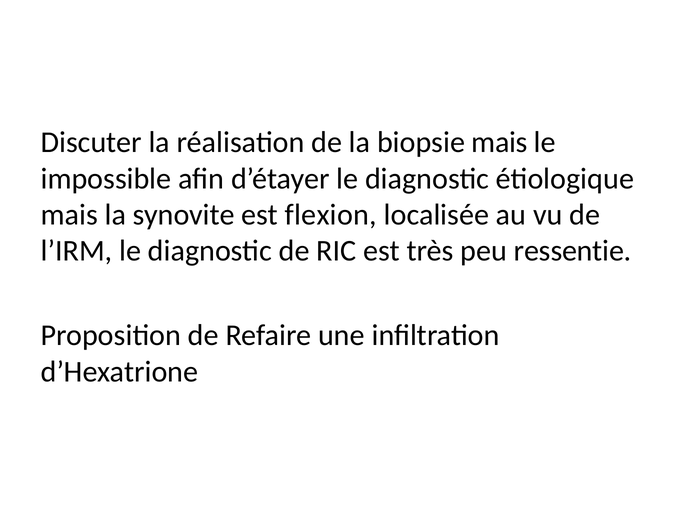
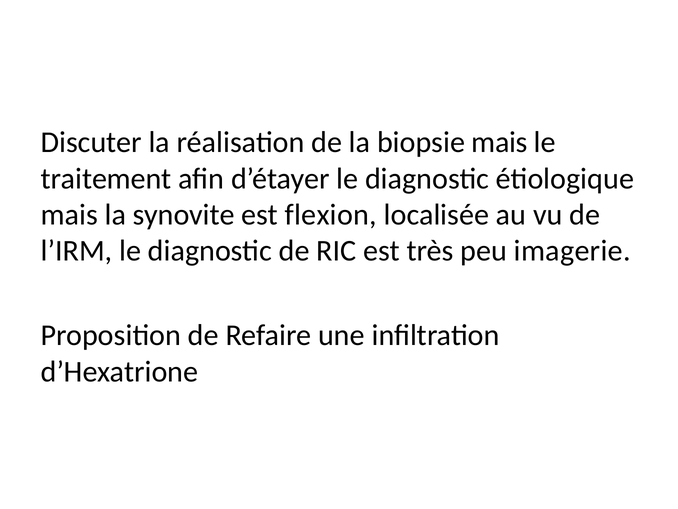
impossible: impossible -> traitement
ressentie: ressentie -> imagerie
